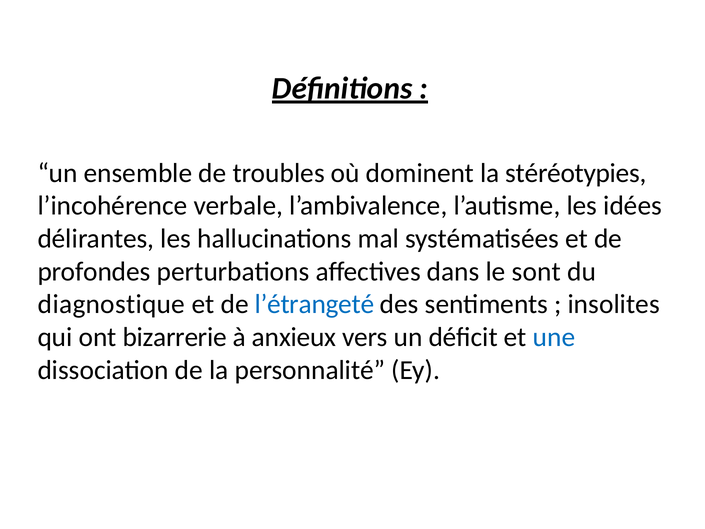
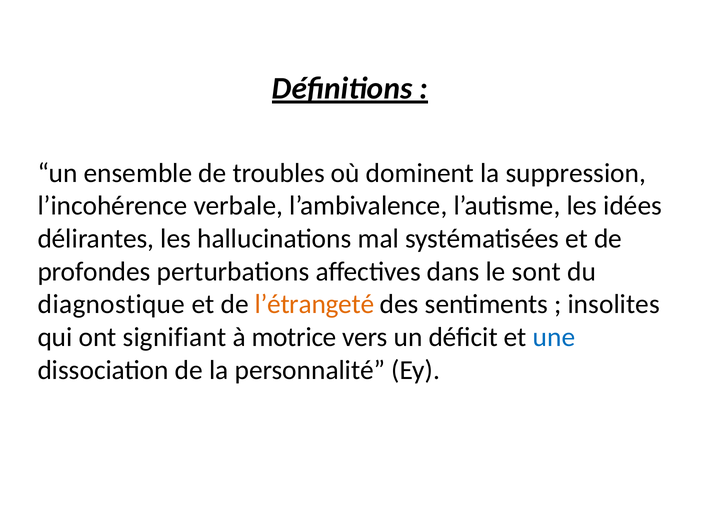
stéréotypies: stéréotypies -> suppression
l’étrangeté colour: blue -> orange
bizarrerie: bizarrerie -> signifiant
anxieux: anxieux -> motrice
